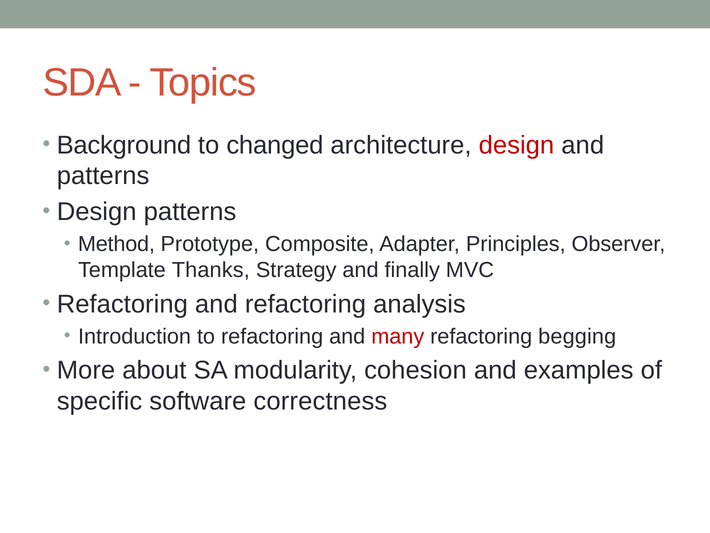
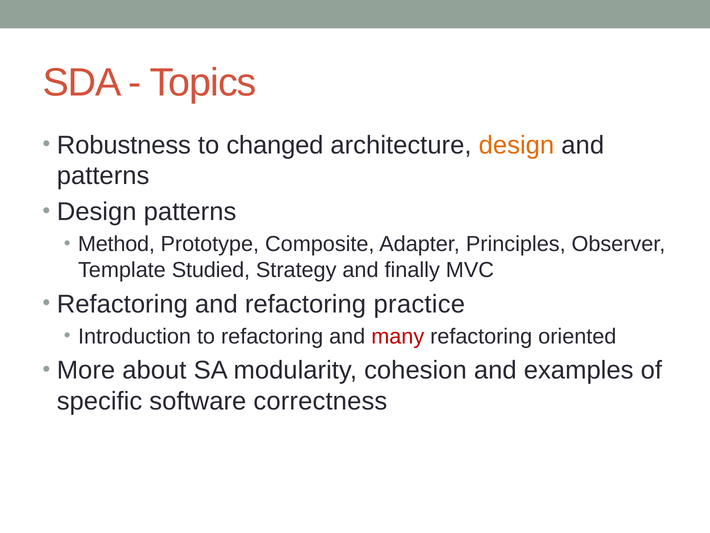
Background: Background -> Robustness
design at (516, 145) colour: red -> orange
Thanks: Thanks -> Studied
analysis: analysis -> practice
begging: begging -> oriented
